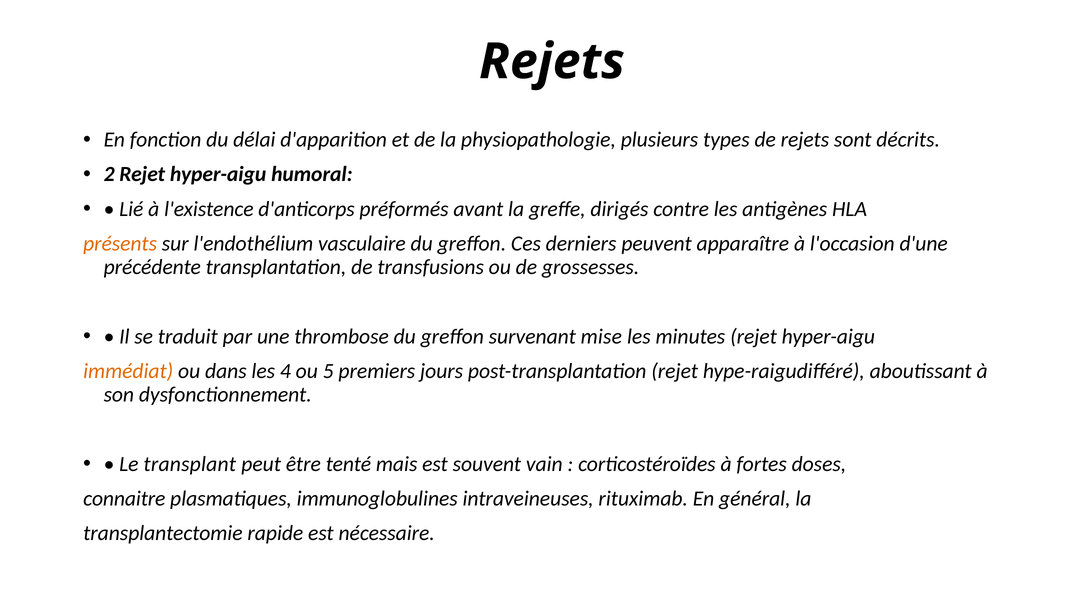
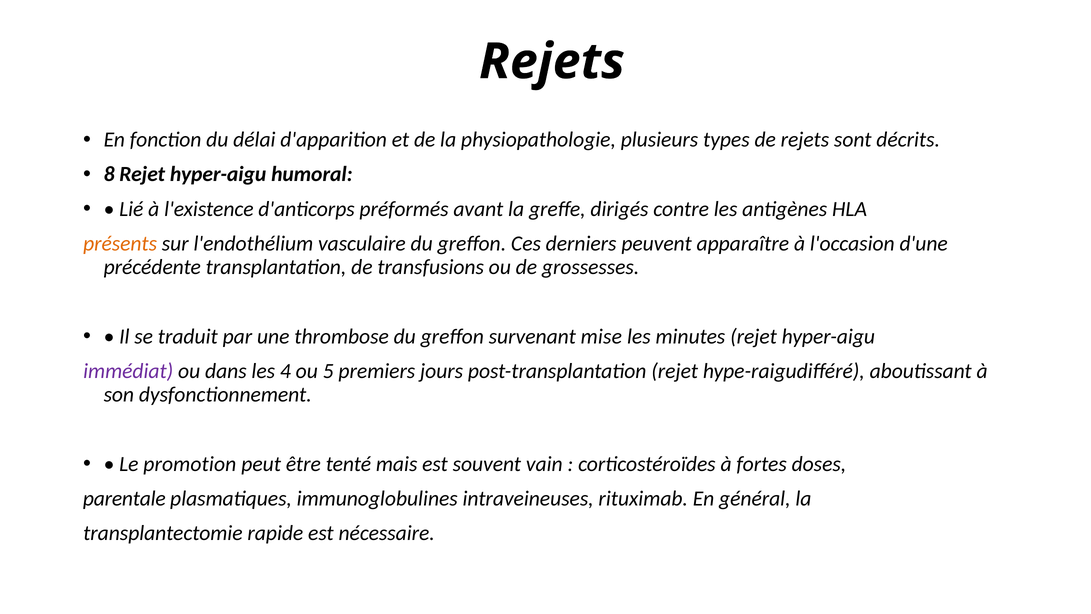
2: 2 -> 8
immédiat colour: orange -> purple
transplant: transplant -> promotion
connaitre: connaitre -> parentale
